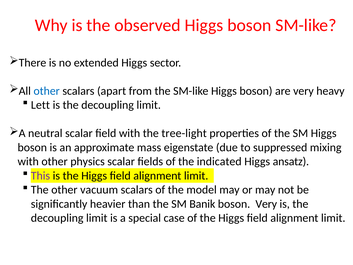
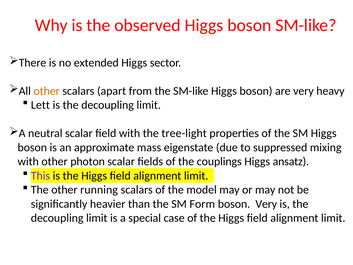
other at (47, 91) colour: blue -> orange
physics: physics -> photon
indicated: indicated -> couplings
vacuum: vacuum -> running
Banik: Banik -> Form
